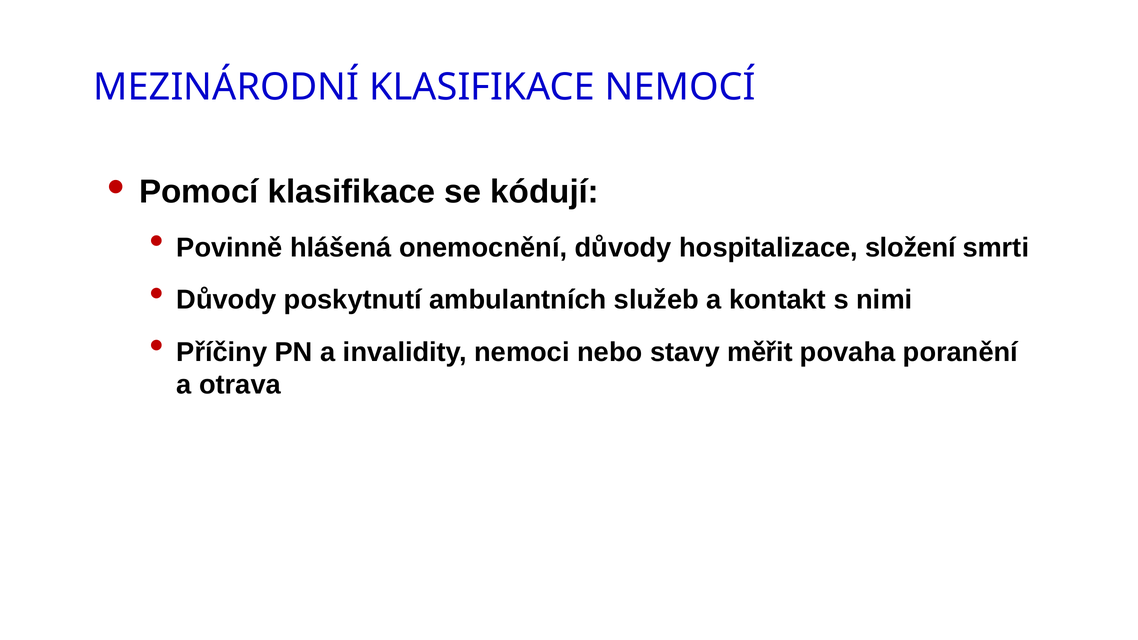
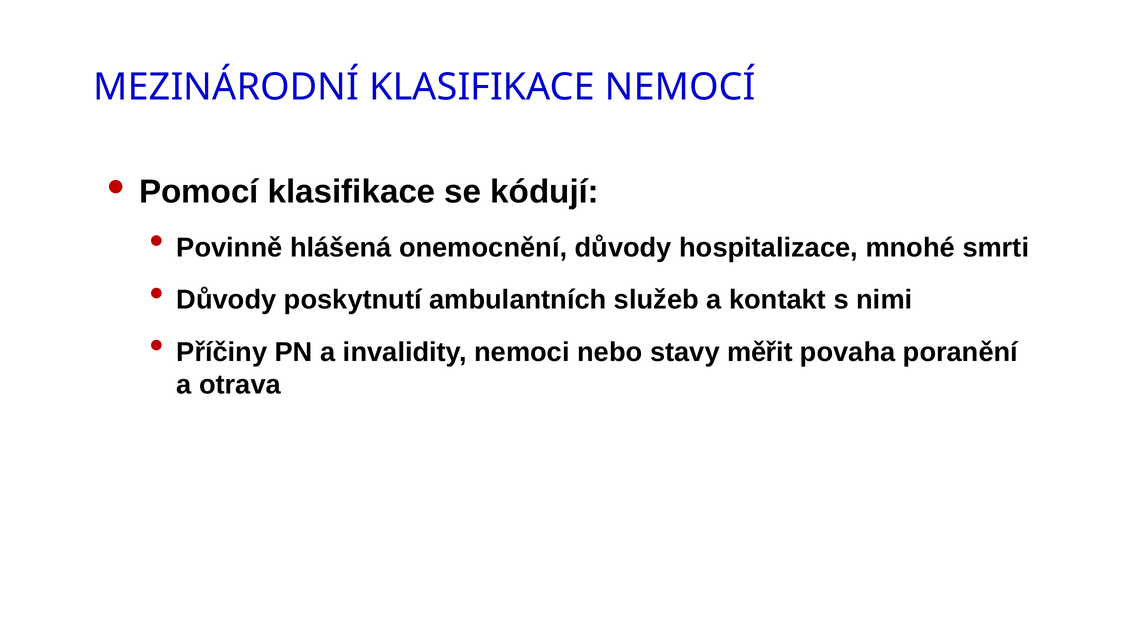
složení: složení -> mnohé
